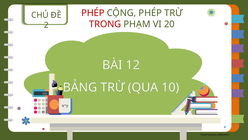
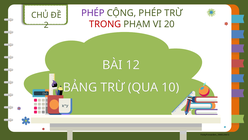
PHÉP at (93, 13) colour: red -> purple
